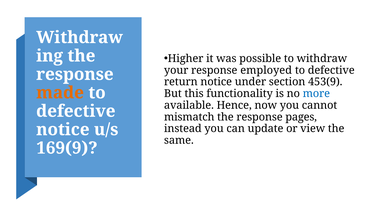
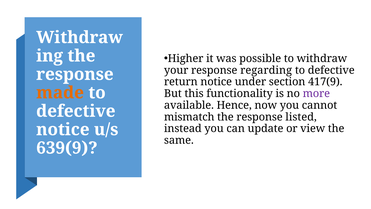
employed: employed -> regarding
453(9: 453(9 -> 417(9
more colour: blue -> purple
pages: pages -> listed
169(9: 169(9 -> 639(9
